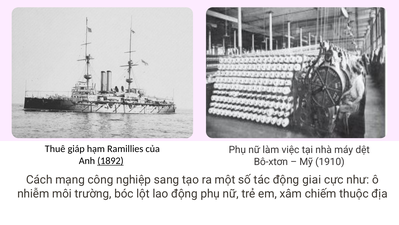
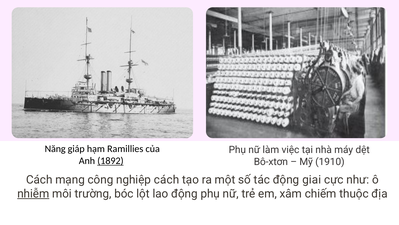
Thuê: Thuê -> Năng
nghiệp sang: sang -> cách
nhiễm underline: none -> present
